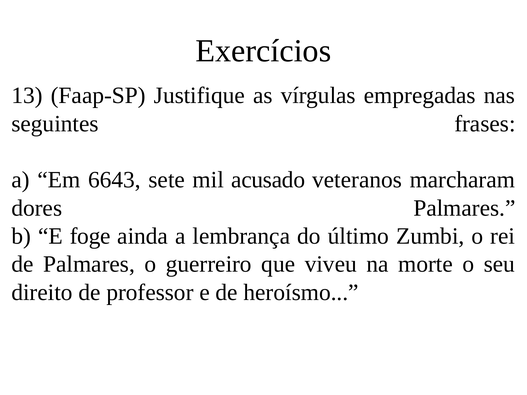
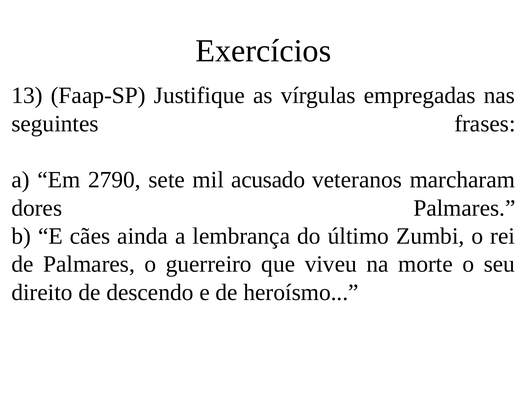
6643: 6643 -> 2790
foge: foge -> cães
professor: professor -> descendo
